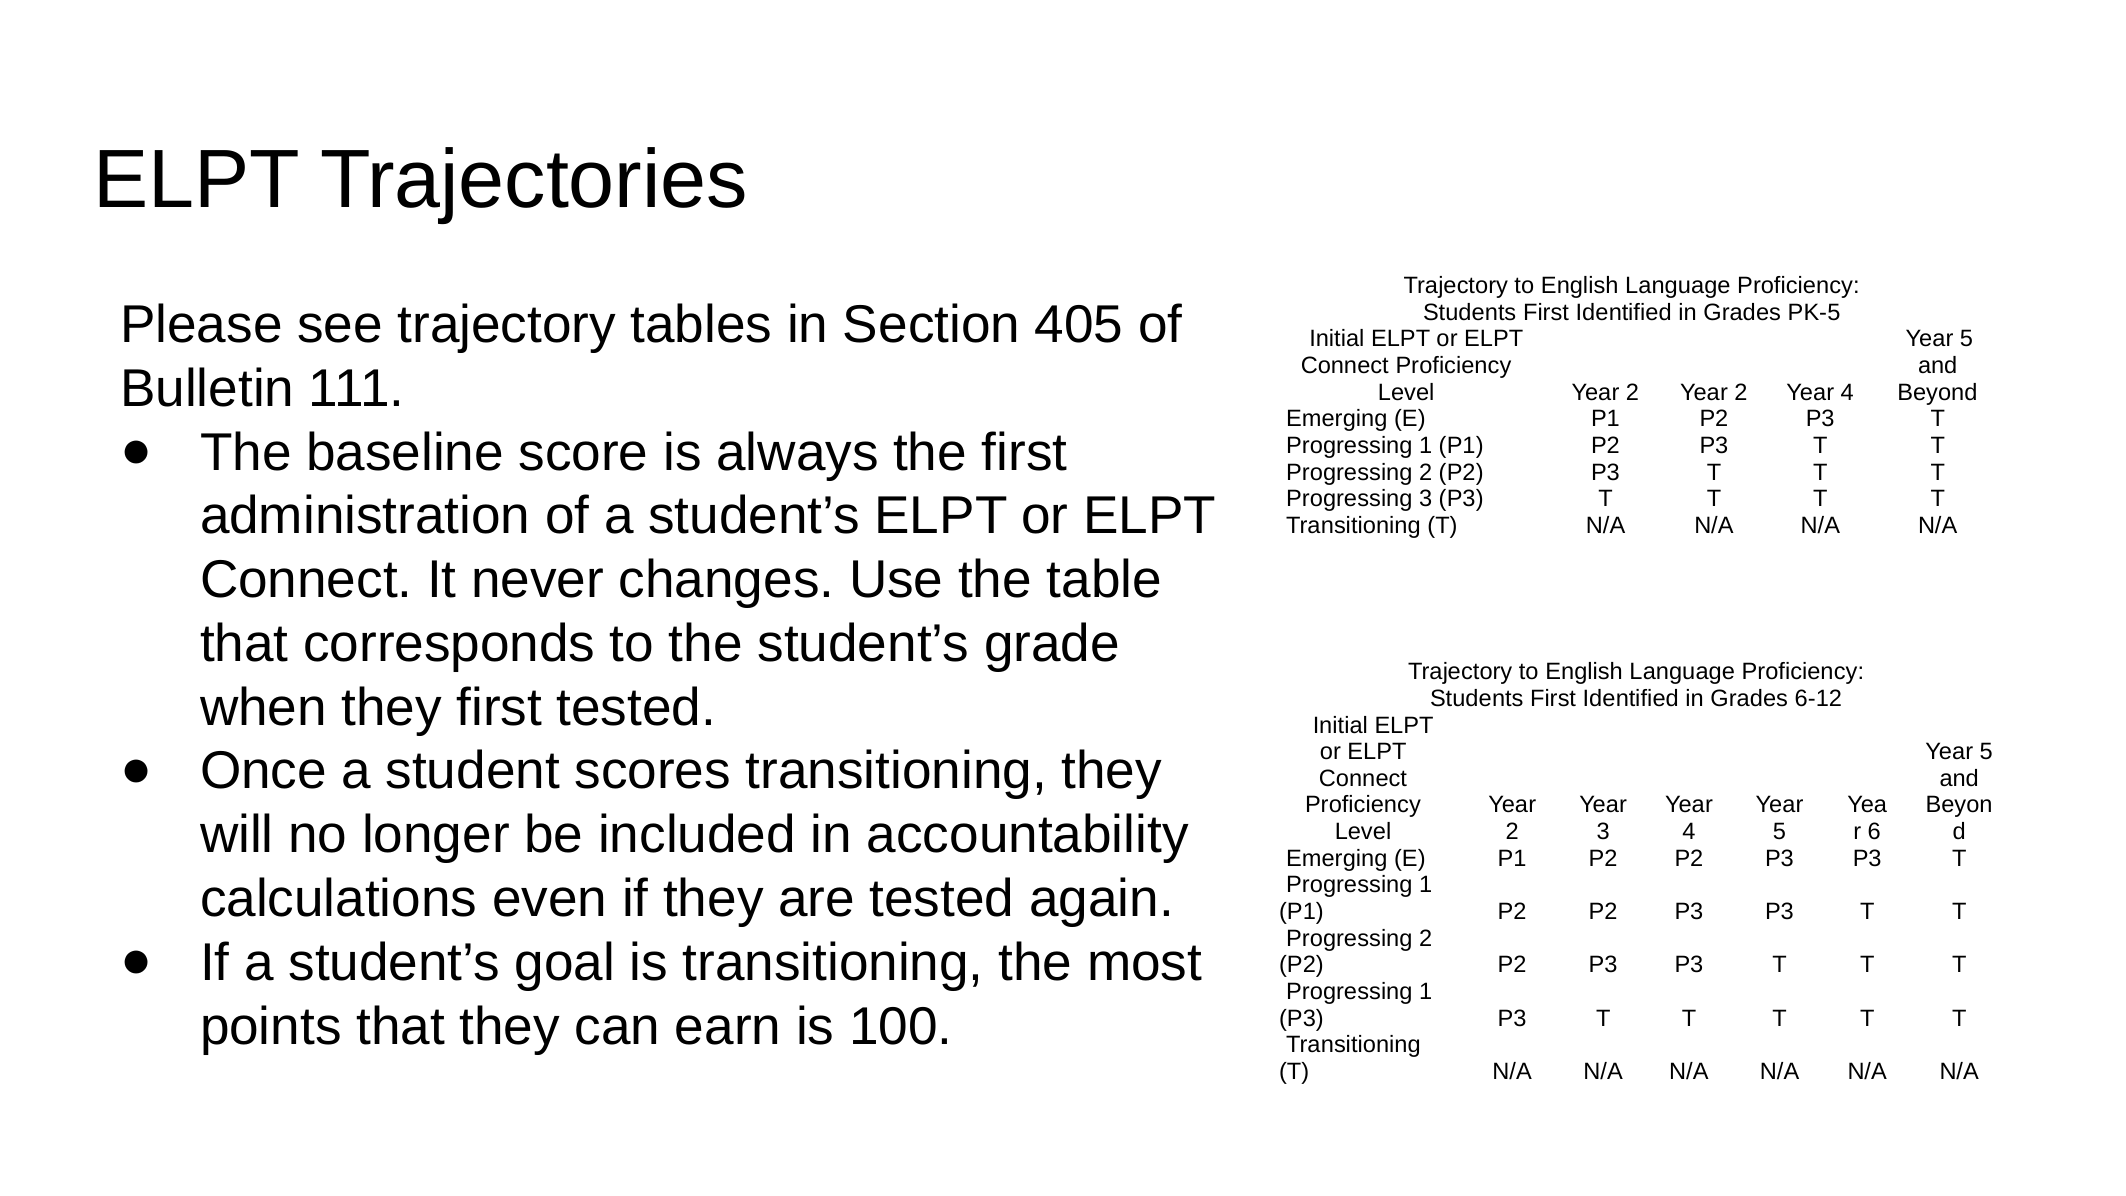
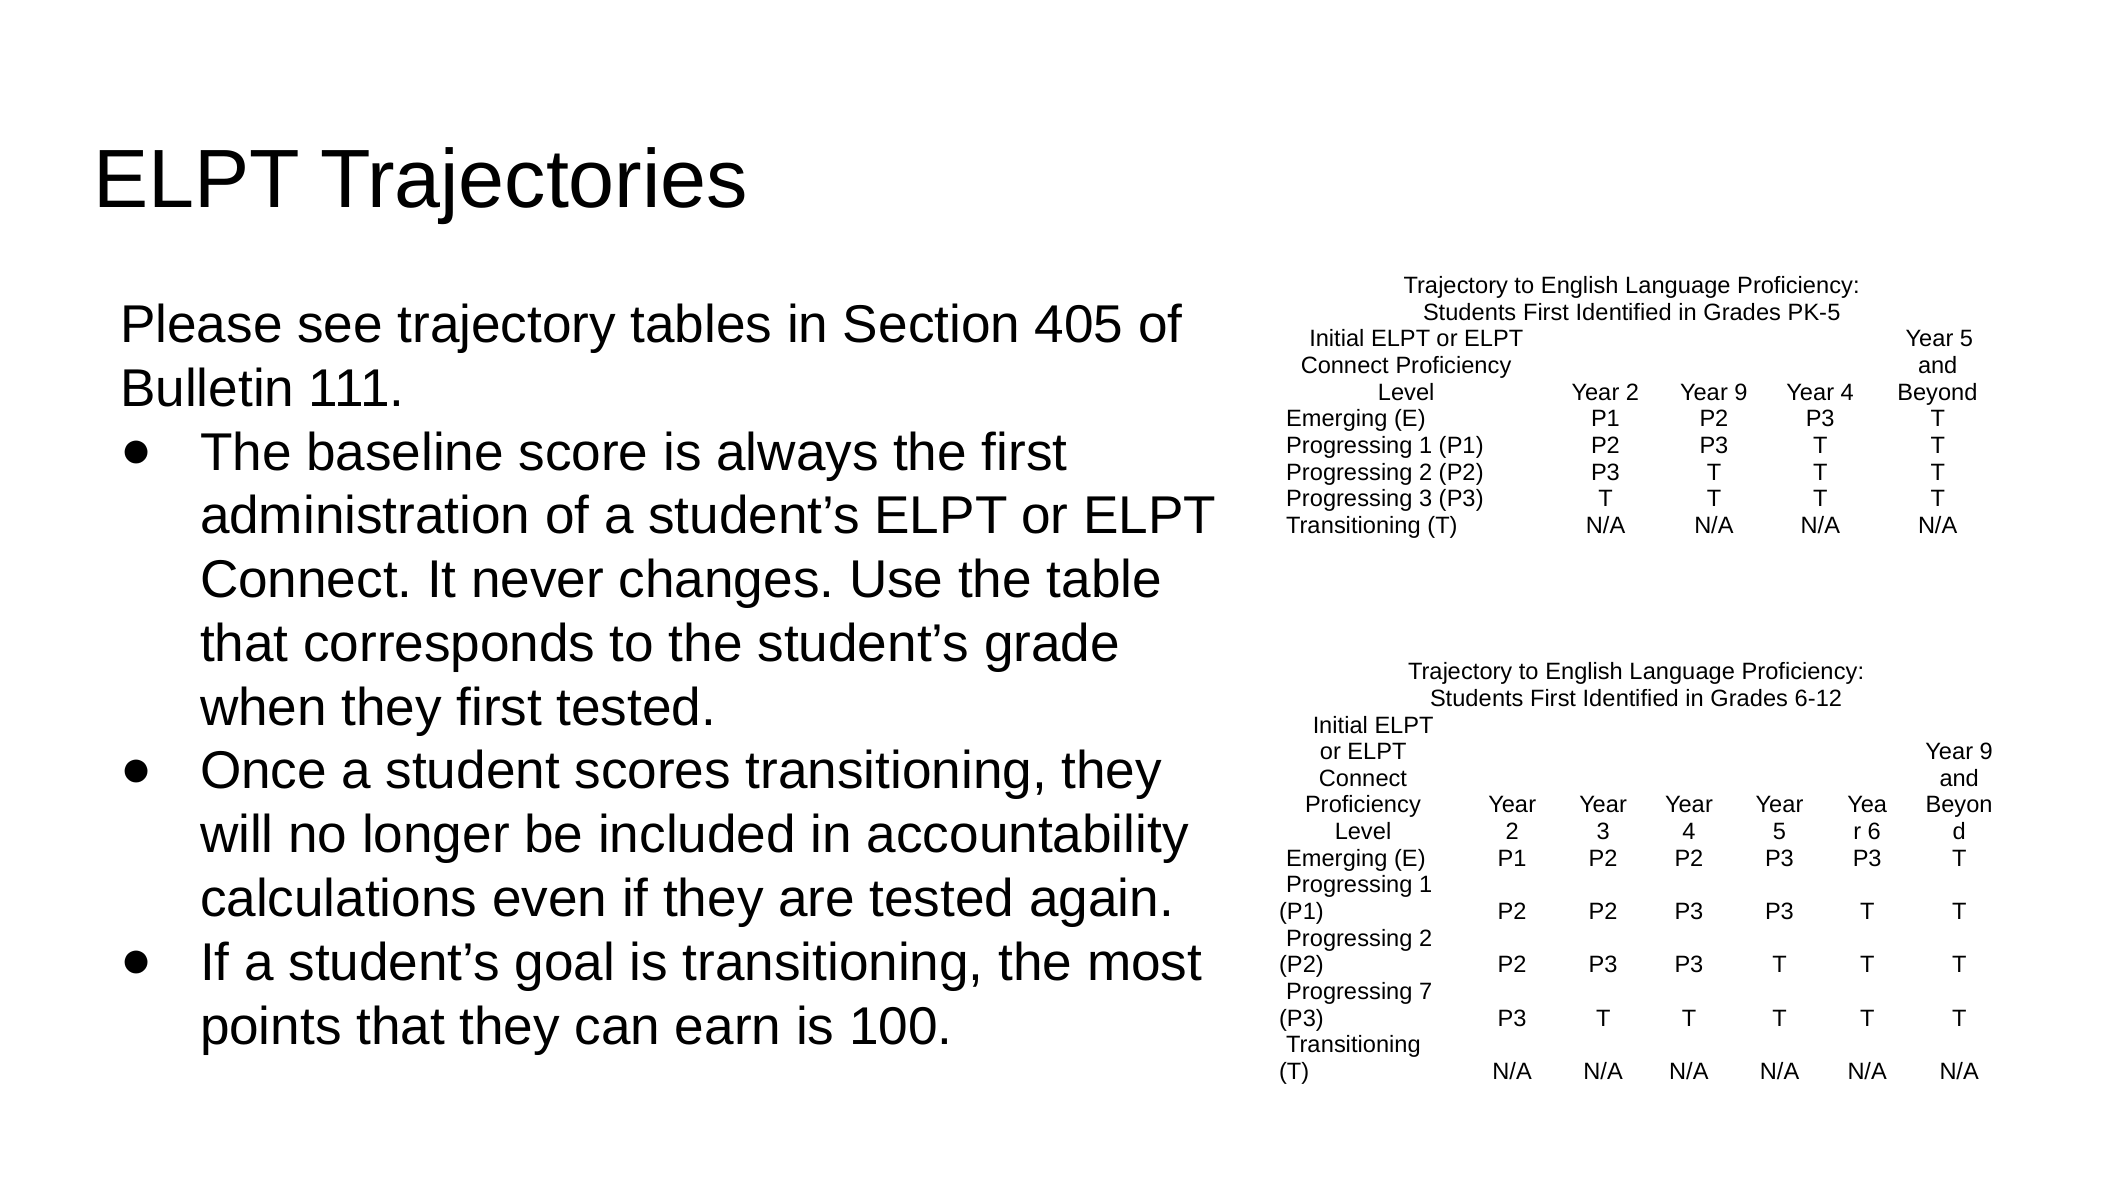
2 Year 2: 2 -> 9
5 at (1986, 752): 5 -> 9
1 at (1426, 992): 1 -> 7
